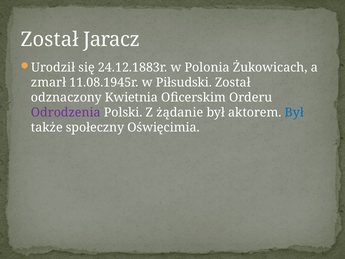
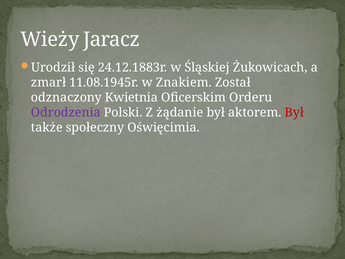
Został at (50, 39): Został -> Wieży
Polonia: Polonia -> Śląskiej
Piłsudski: Piłsudski -> Znakiem
Był at (294, 112) colour: blue -> red
